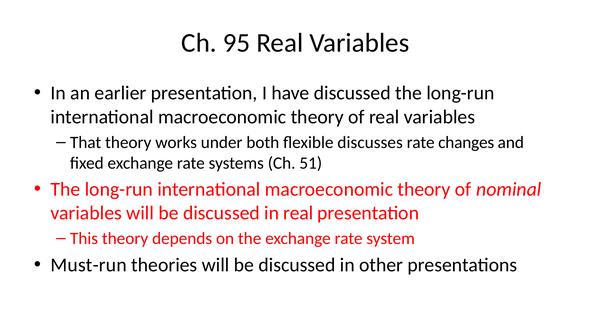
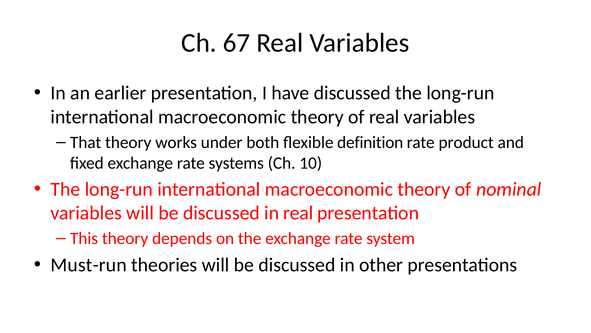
95: 95 -> 67
discusses: discusses -> definition
changes: changes -> product
51: 51 -> 10
